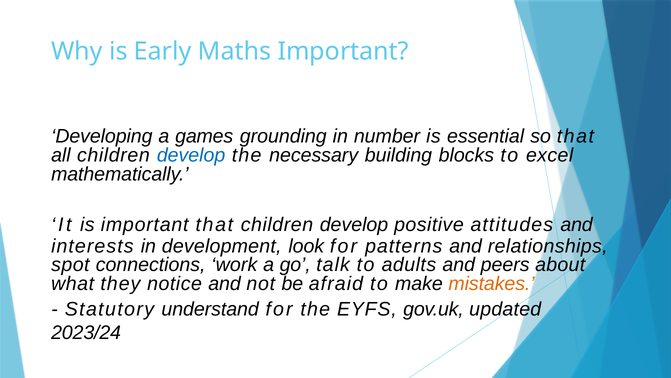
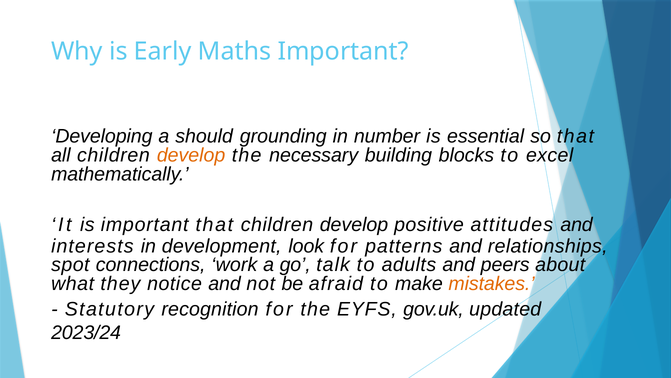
games: games -> should
develop at (191, 155) colour: blue -> orange
understand: understand -> recognition
